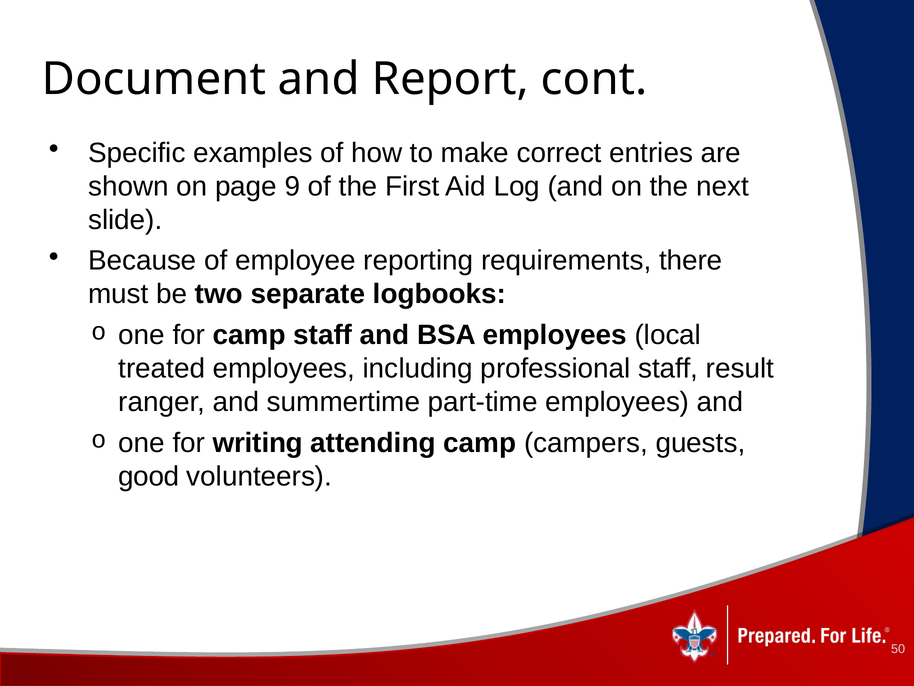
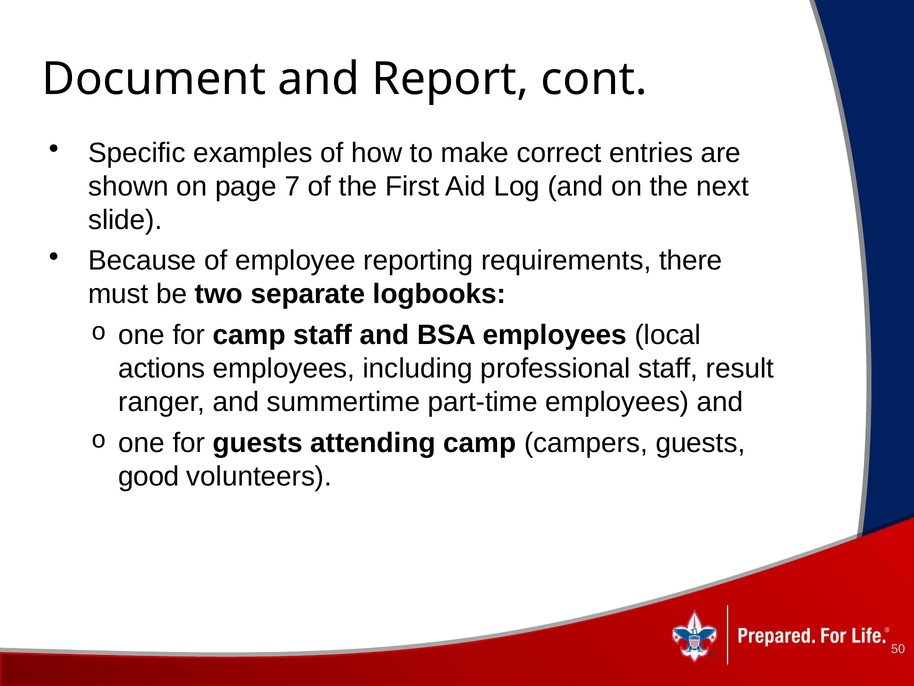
9: 9 -> 7
treated: treated -> actions
for writing: writing -> guests
